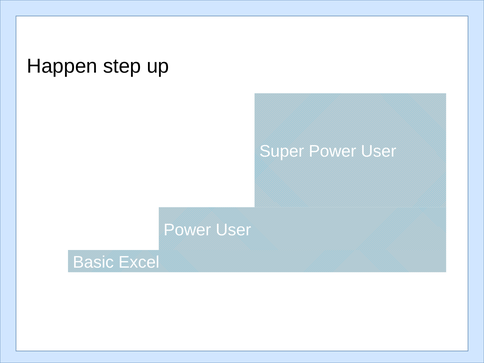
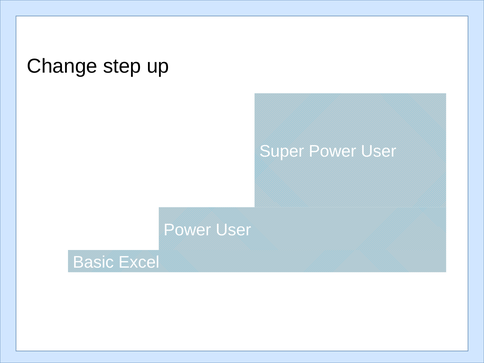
Happen: Happen -> Change
